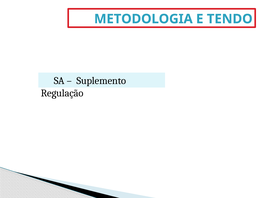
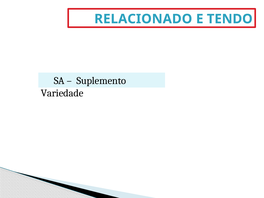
METODOLOGIA: METODOLOGIA -> RELACIONADO
Regulação: Regulação -> Variedade
